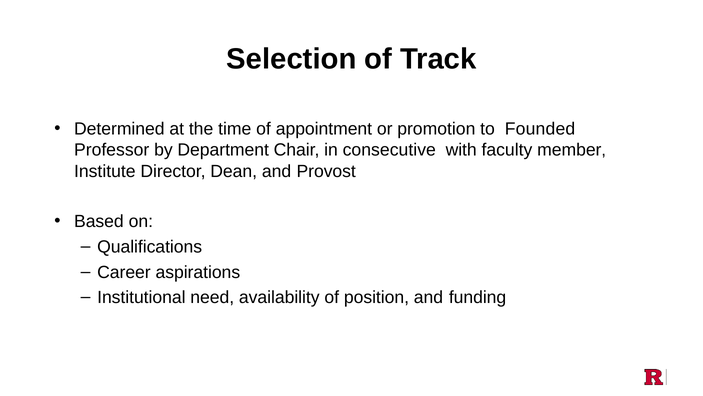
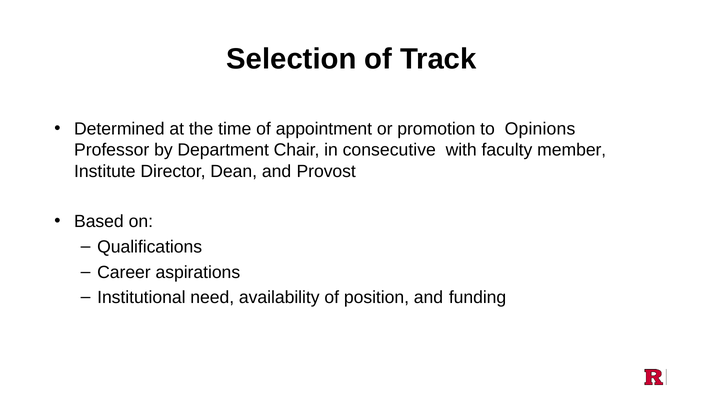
Founded: Founded -> Opinions
